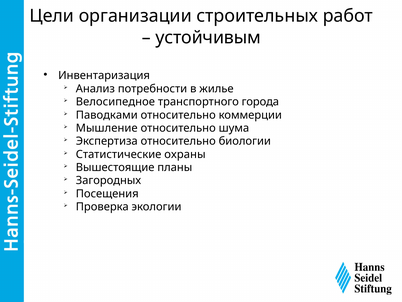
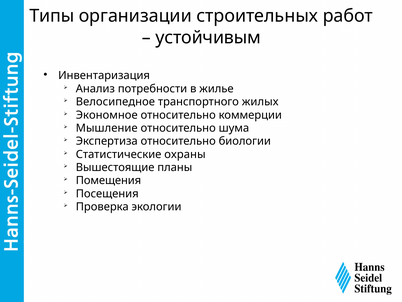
Цели: Цели -> Типы
города: города -> жилых
Паводками: Паводками -> Экономное
Загородных: Загородных -> Помещения
